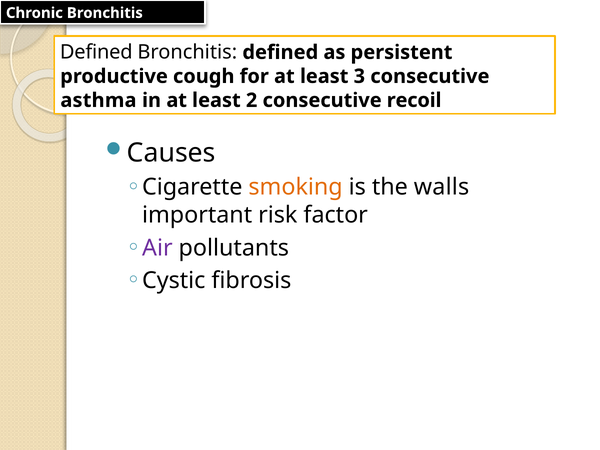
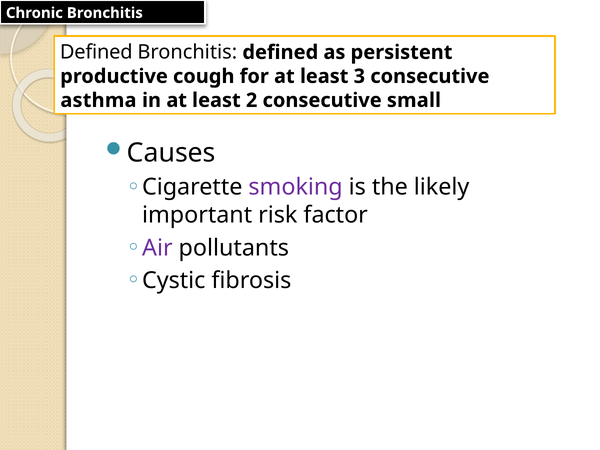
recoil: recoil -> small
smoking colour: orange -> purple
walls: walls -> likely
